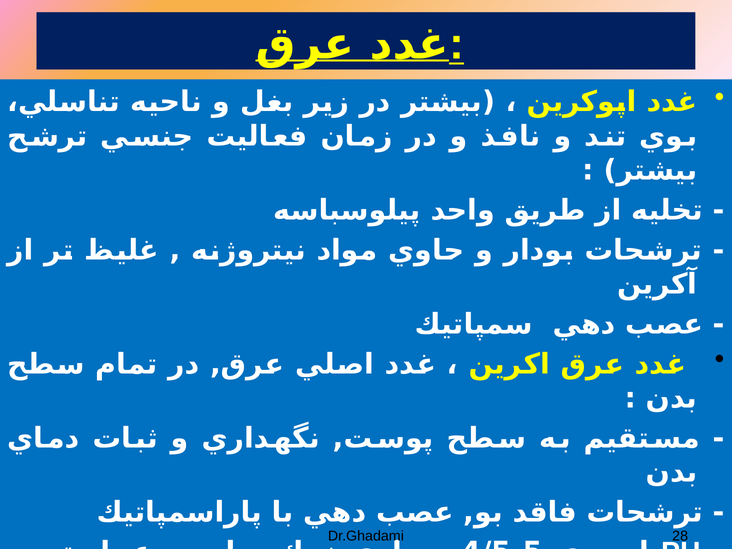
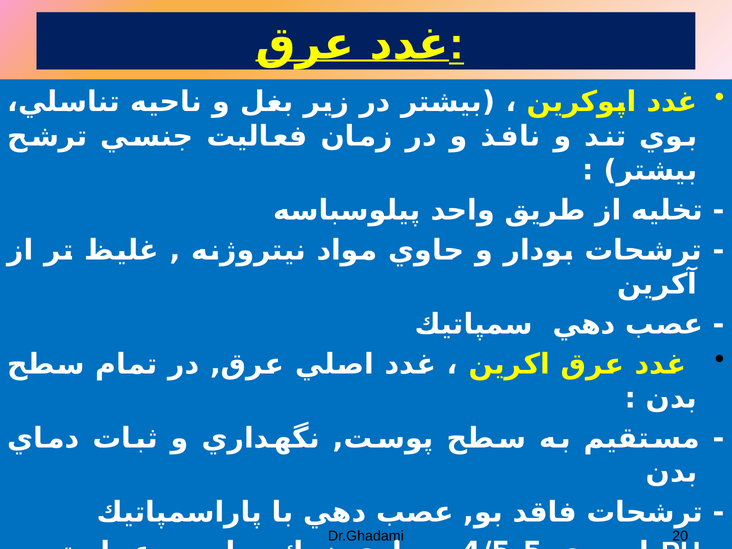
28: 28 -> 20
